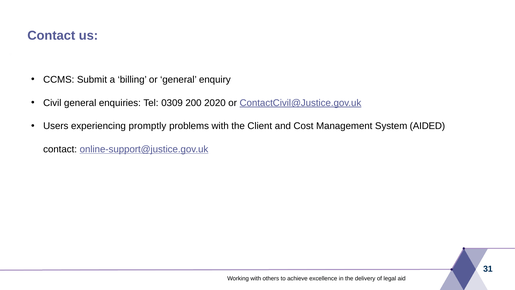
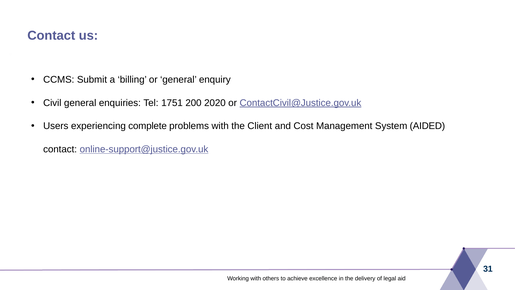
0309: 0309 -> 1751
promptly: promptly -> complete
